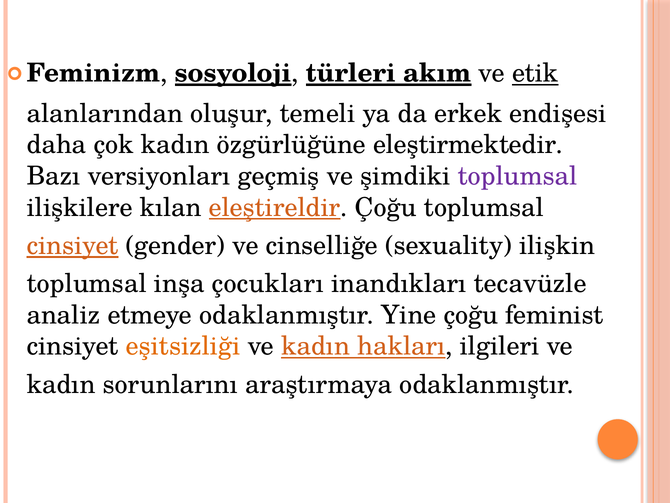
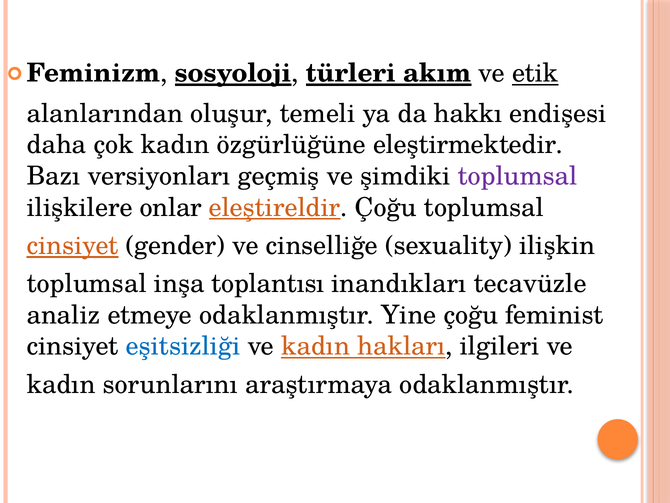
erkek: erkek -> hakkı
kılan: kılan -> onlar
çocukları: çocukları -> toplantısı
eşitsizliği colour: orange -> blue
